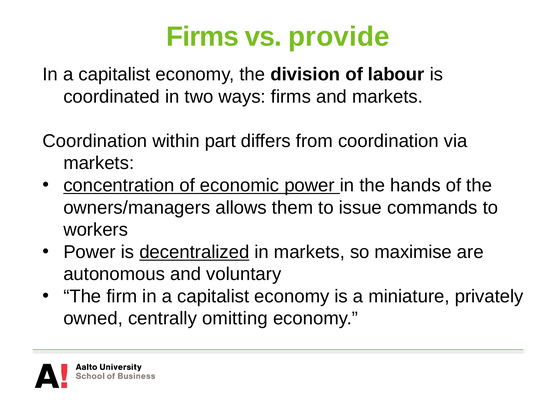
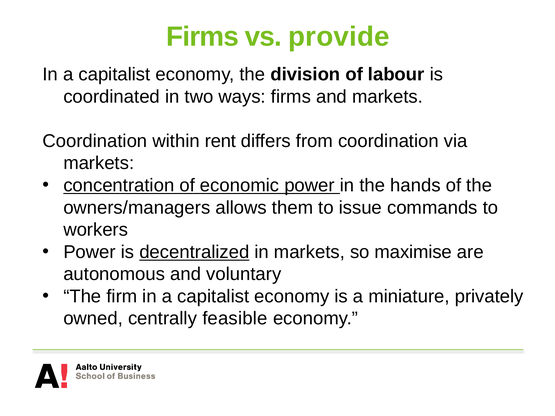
part: part -> rent
omitting: omitting -> feasible
